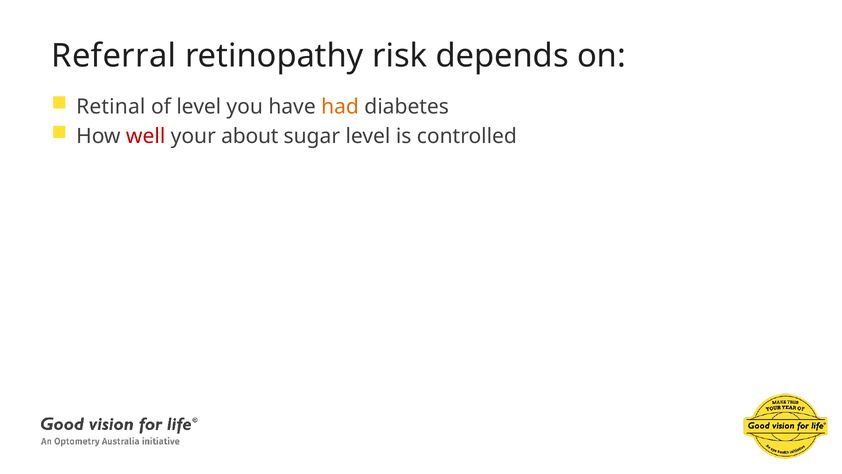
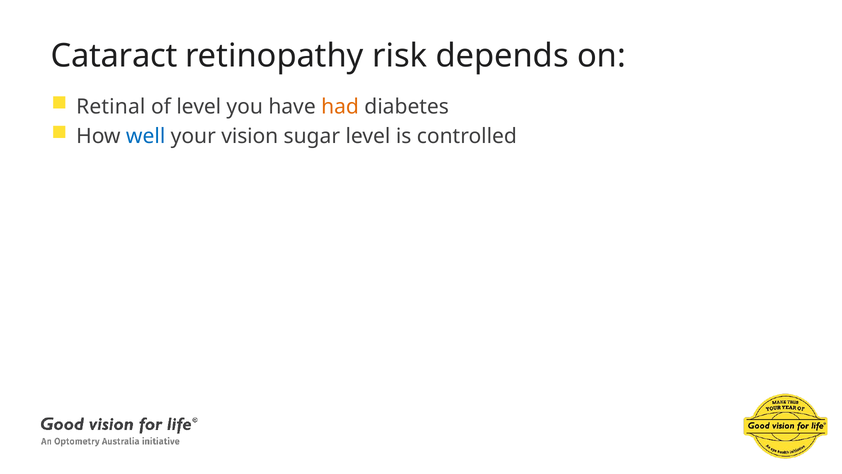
Referral: Referral -> Cataract
well colour: red -> blue
about: about -> vision
